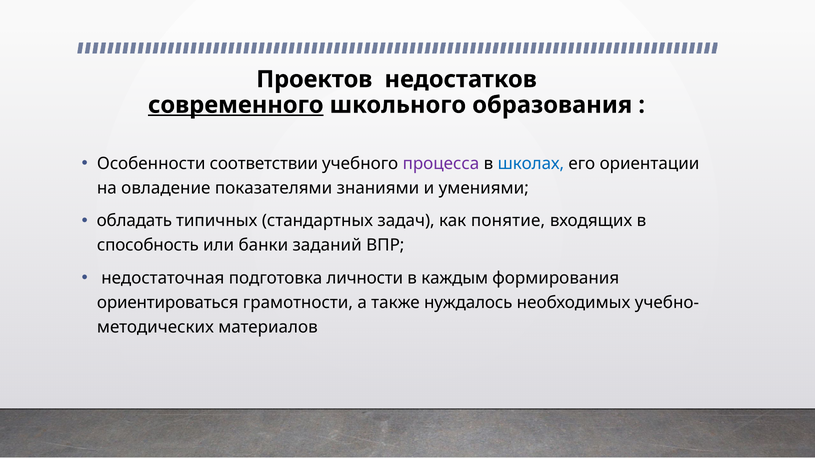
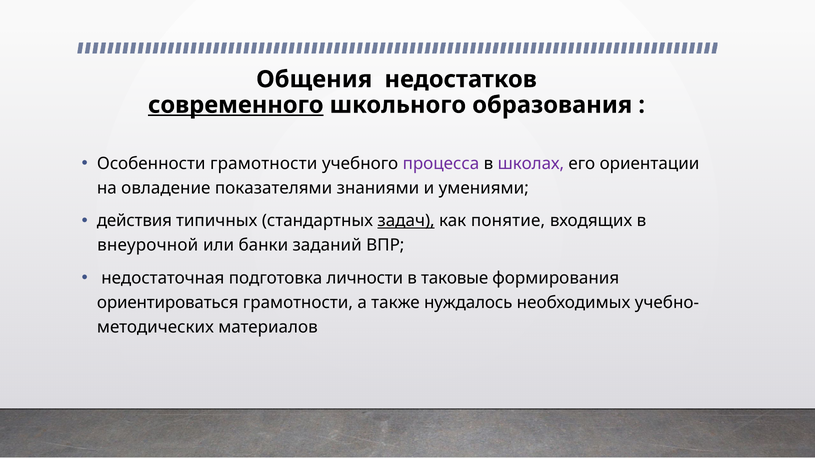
Проектов: Проектов -> Общения
Особенности соответствии: соответствии -> грамотности
школах colour: blue -> purple
обладать: обладать -> действия
задач underline: none -> present
способность: способность -> внеурочной
каждым: каждым -> таковые
